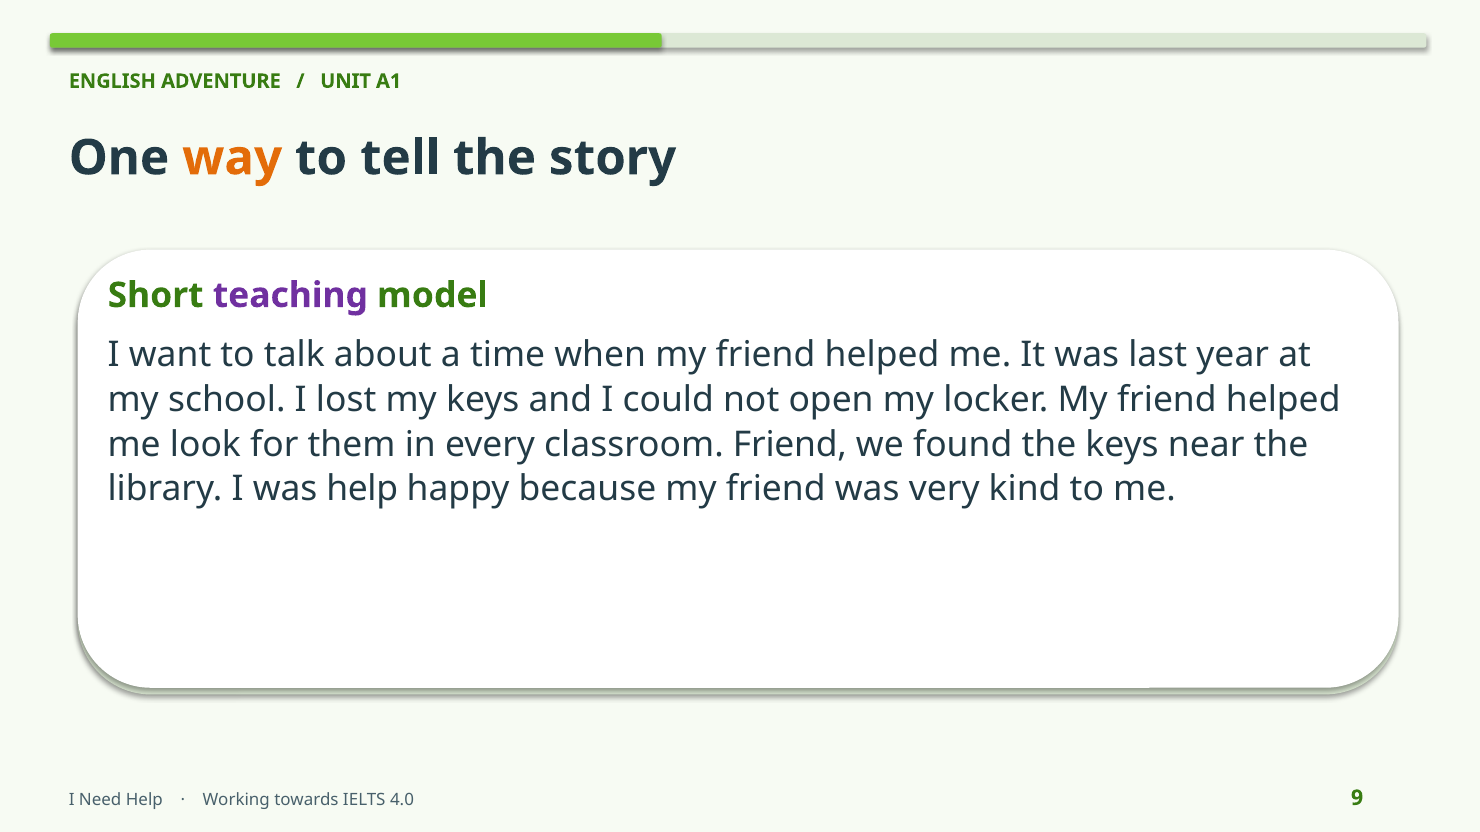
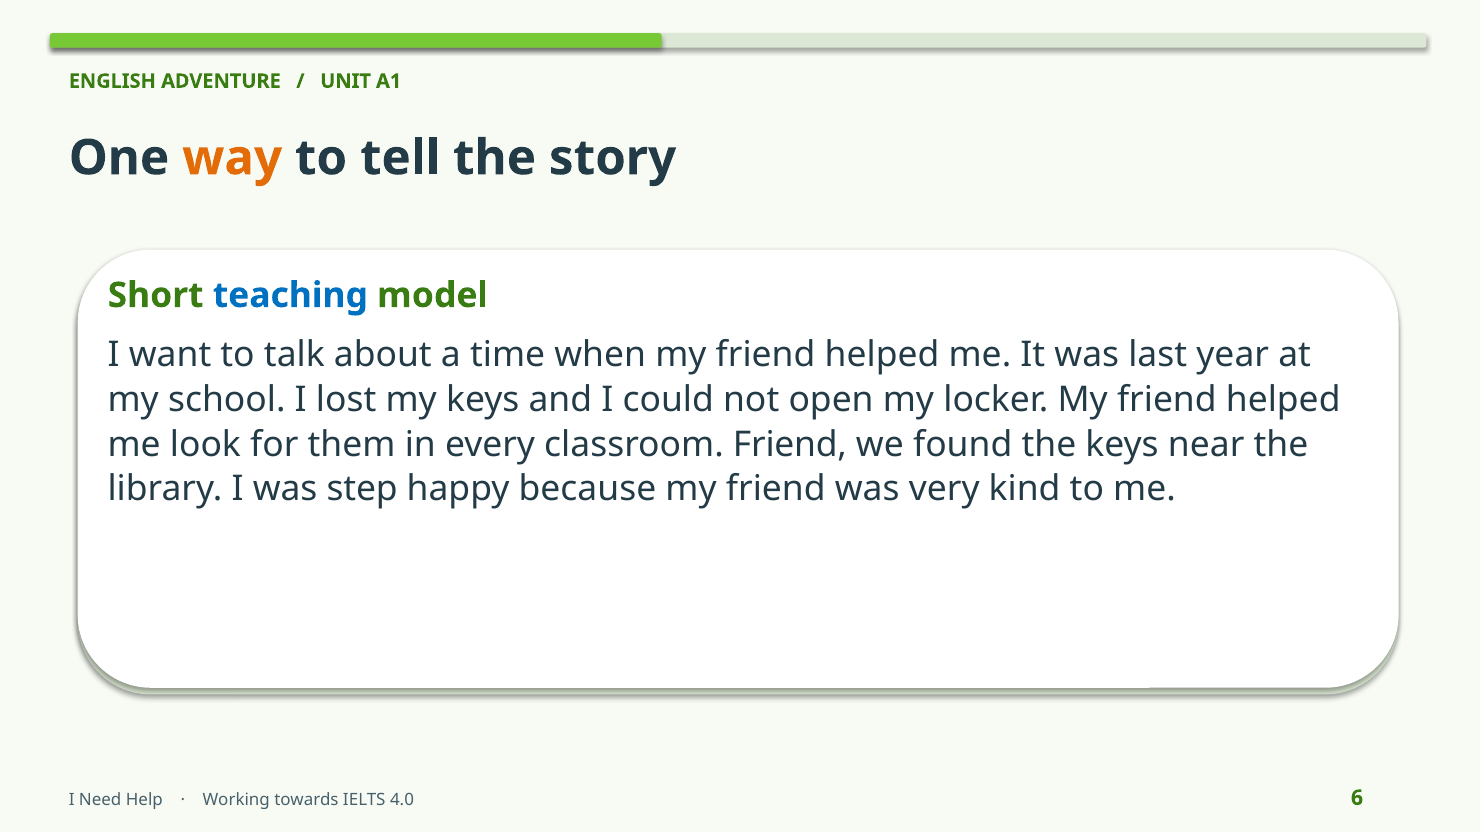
teaching colour: purple -> blue
was help: help -> step
9: 9 -> 6
